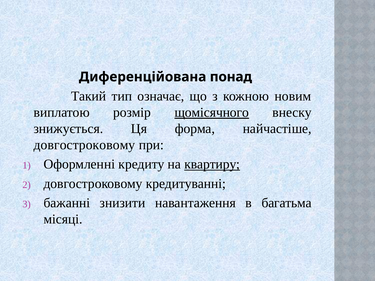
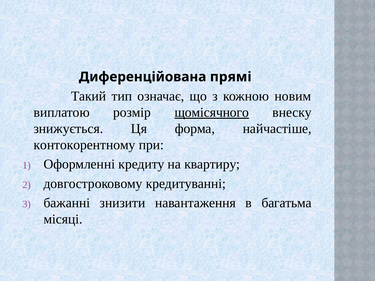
понад: понад -> прямі
довгостроковому at (84, 145): довгостроковому -> контокорентному
квартиру underline: present -> none
